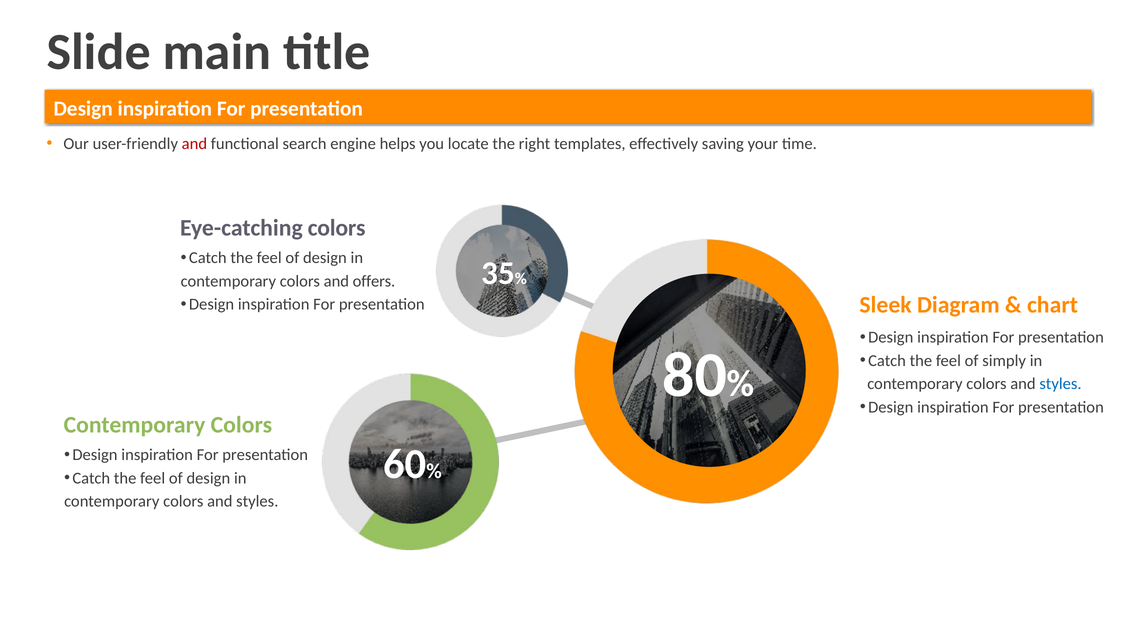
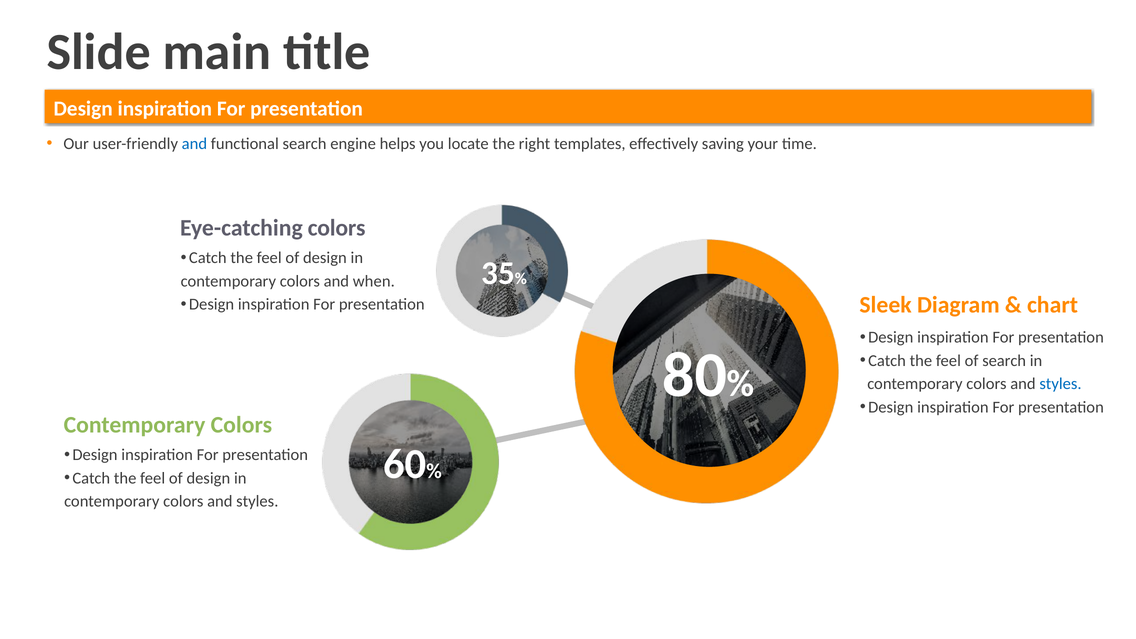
and at (194, 144) colour: red -> blue
offers: offers -> when
of simply: simply -> search
